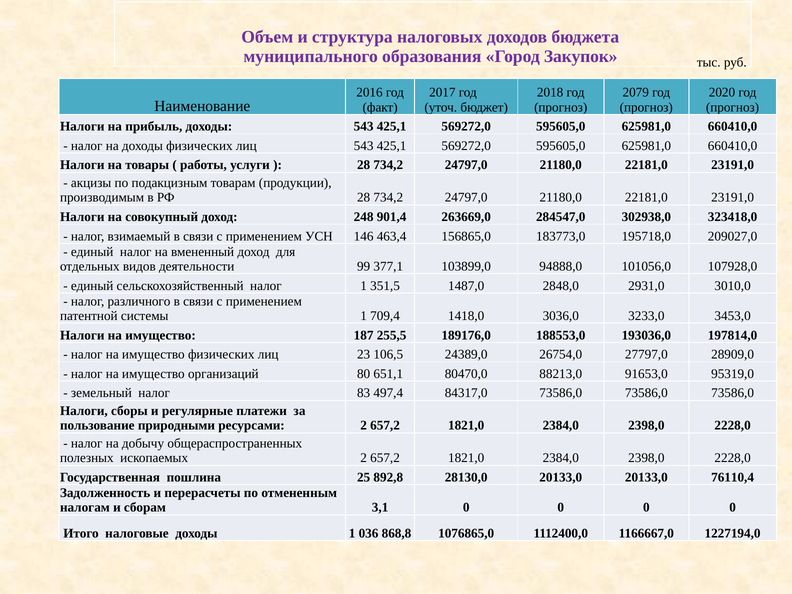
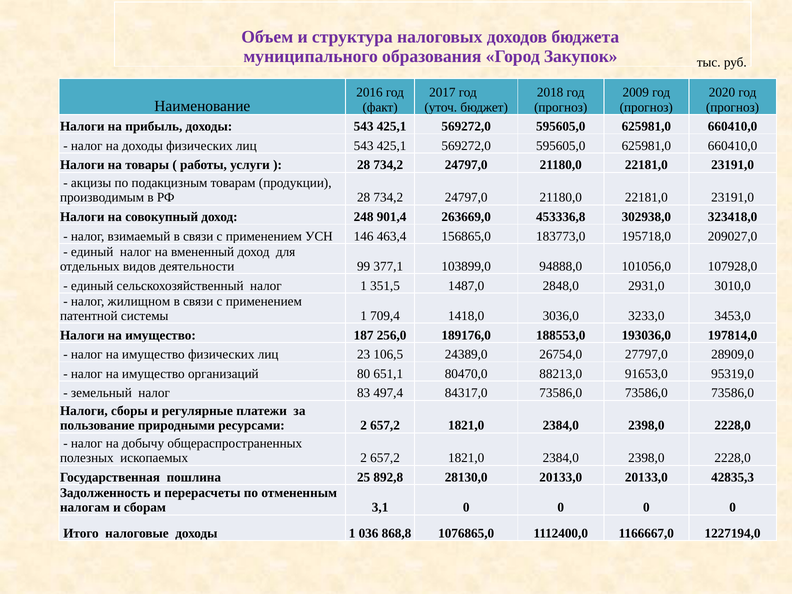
2079: 2079 -> 2009
284547,0: 284547,0 -> 453336,8
различного: различного -> жилищном
255,5: 255,5 -> 256,0
76110,4: 76110,4 -> 42835,3
